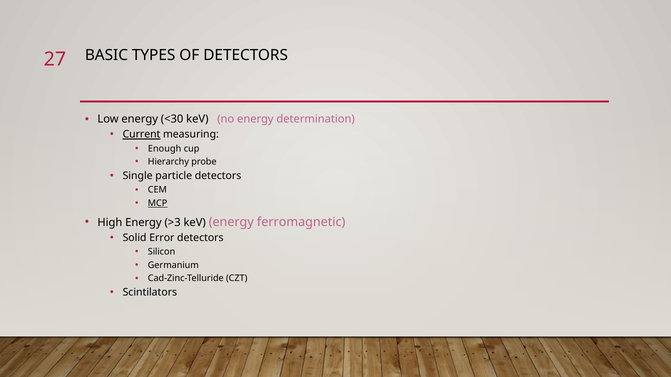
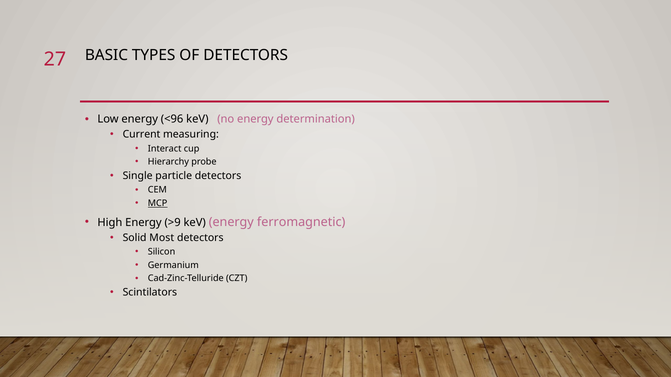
<30: <30 -> <96
Current underline: present -> none
Enough: Enough -> Interact
>3: >3 -> >9
Error: Error -> Most
